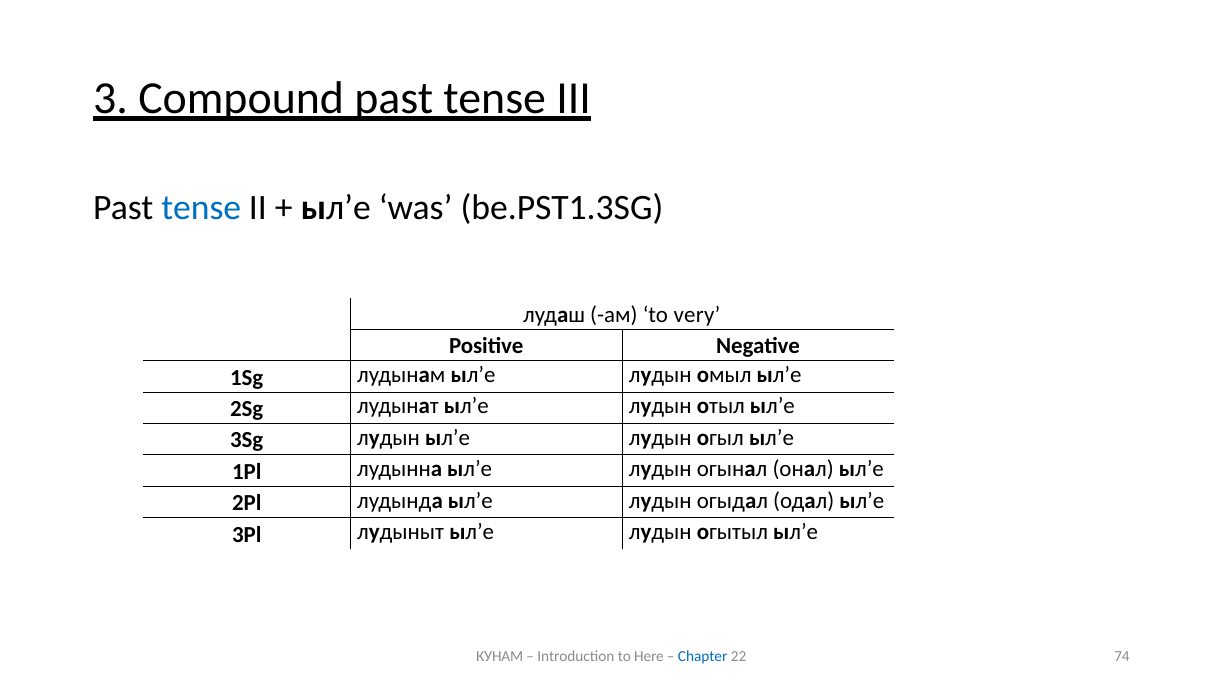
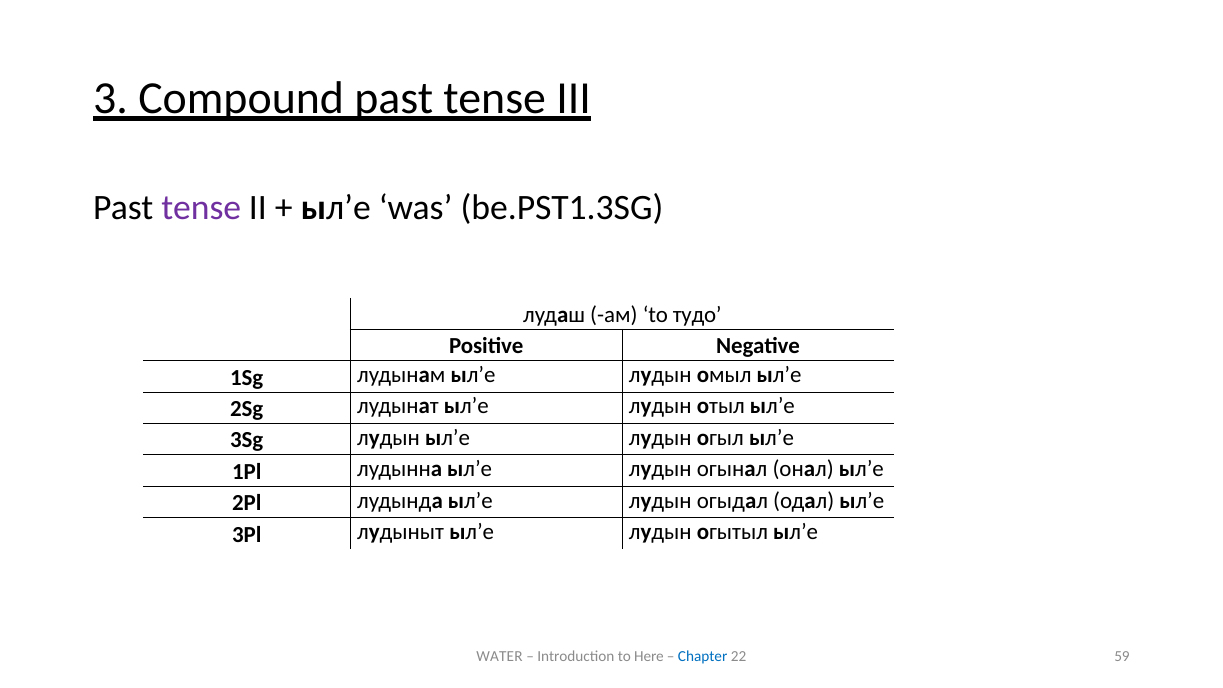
tense at (201, 207) colour: blue -> purple
very: very -> тудо
КУНАМ: КУНАМ -> WATER
74: 74 -> 59
